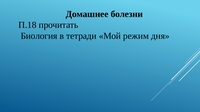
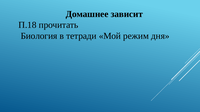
болезни: болезни -> зависит
